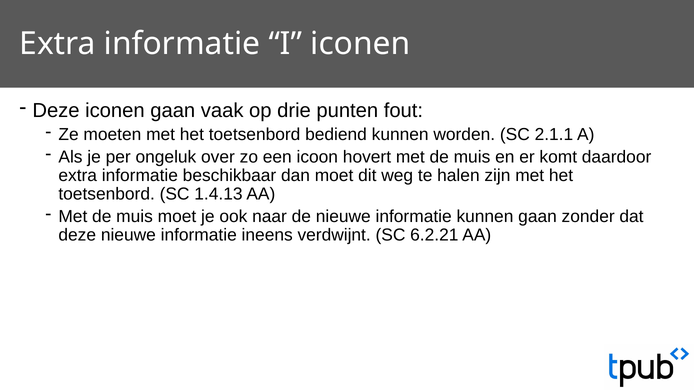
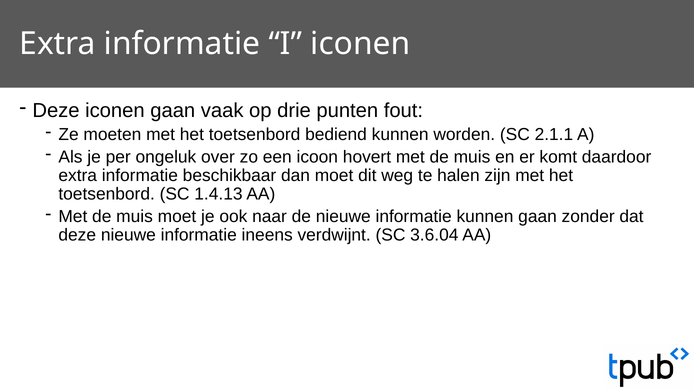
6.2.21: 6.2.21 -> 3.6.04
